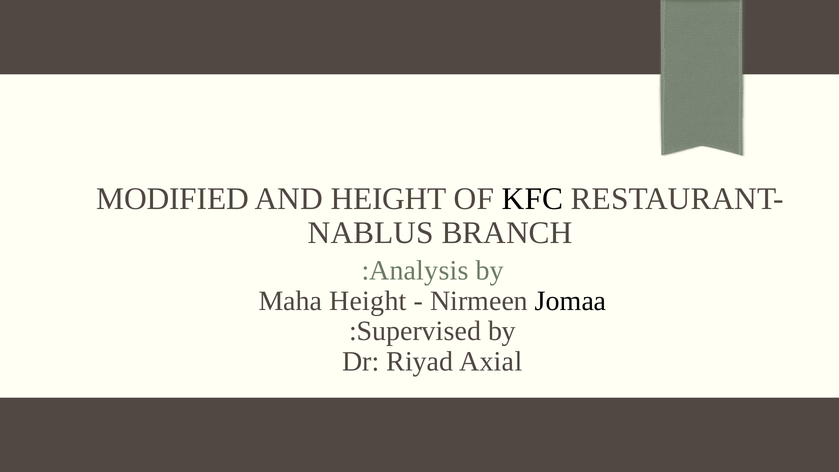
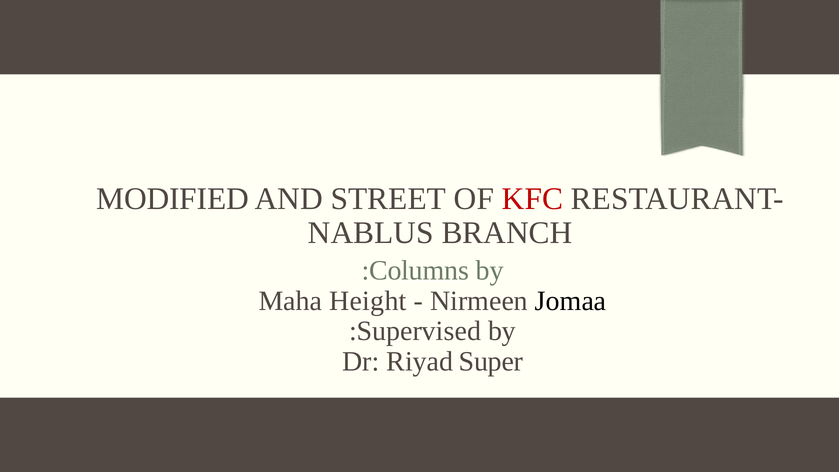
AND HEIGHT: HEIGHT -> STREET
KFC colour: black -> red
Analysis: Analysis -> Columns
Axial: Axial -> Super
